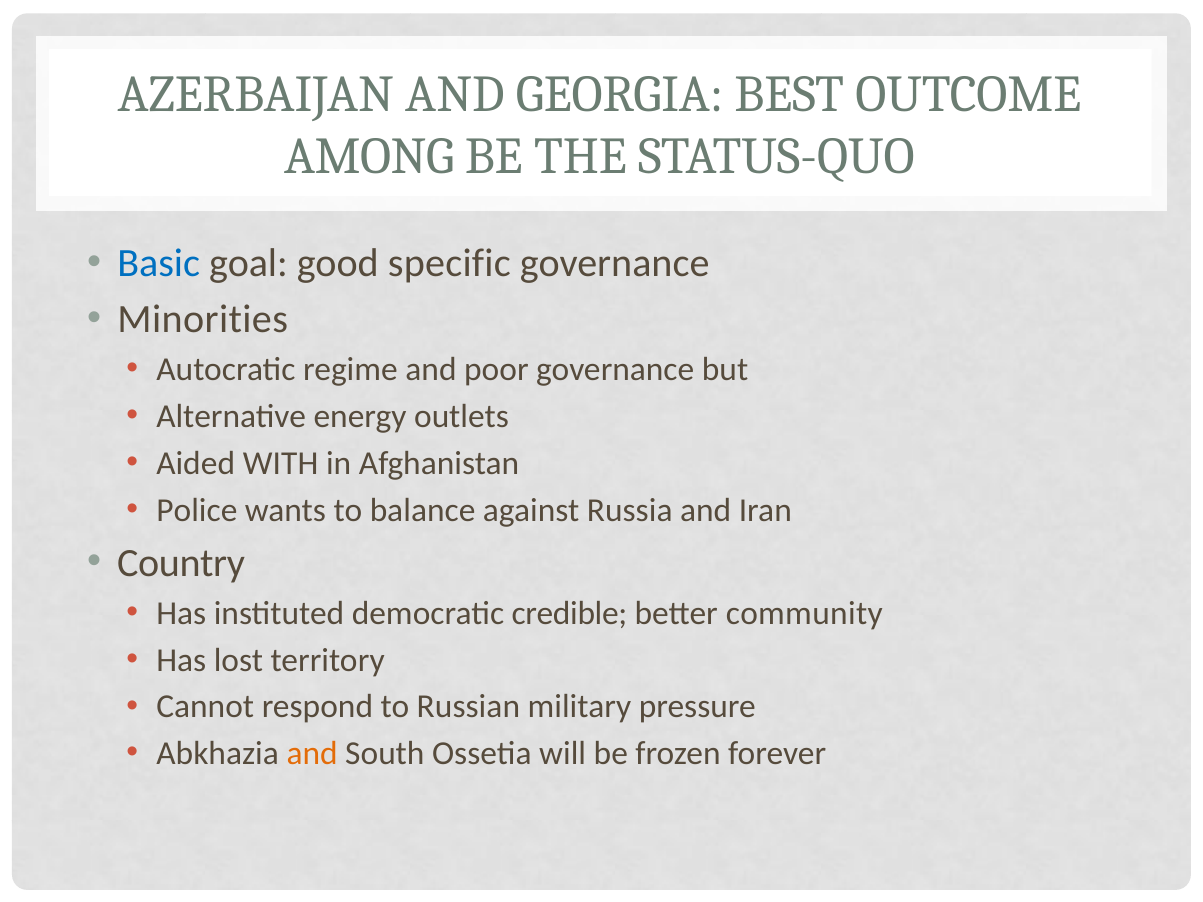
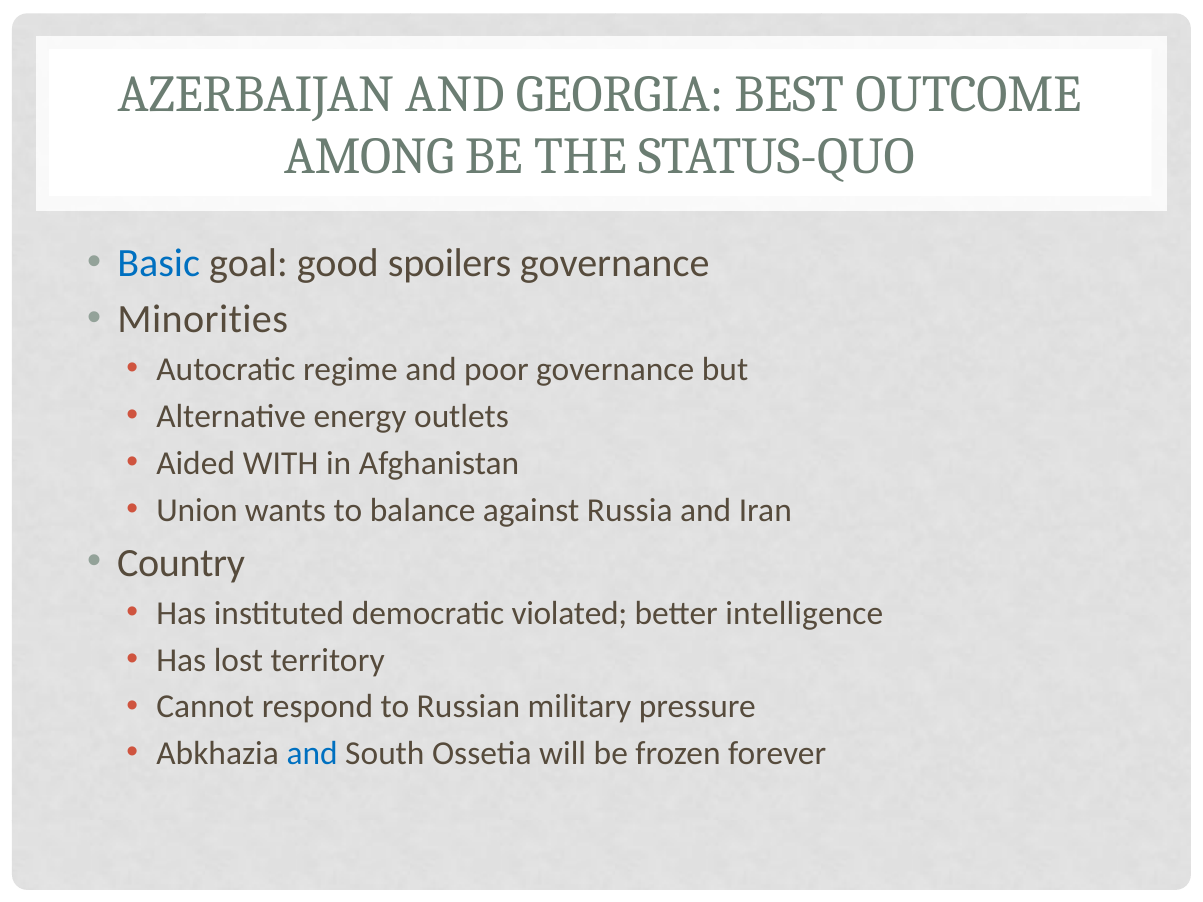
specific: specific -> spoilers
Police: Police -> Union
credible: credible -> violated
community: community -> intelligence
and at (312, 754) colour: orange -> blue
